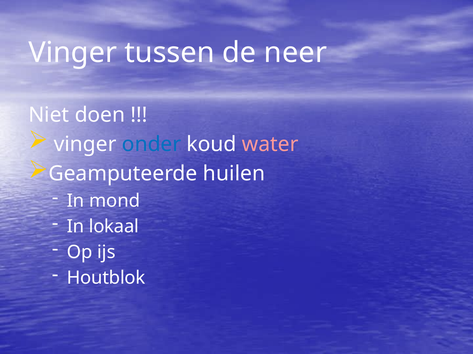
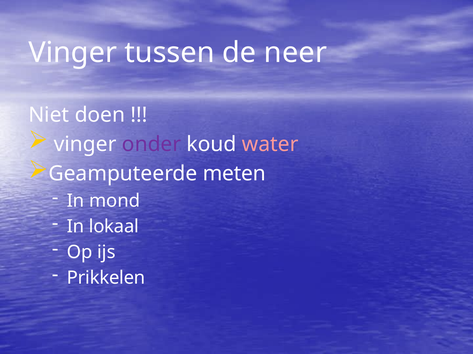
onder colour: blue -> purple
huilen: huilen -> meten
Houtblok: Houtblok -> Prikkelen
